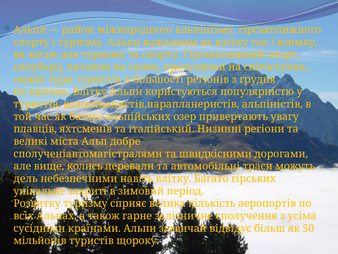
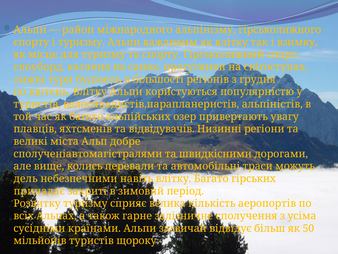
тури туристів: туристів -> будівель
італійський: італійський -> відвідувачів
унікальне: унікальне -> припадає
